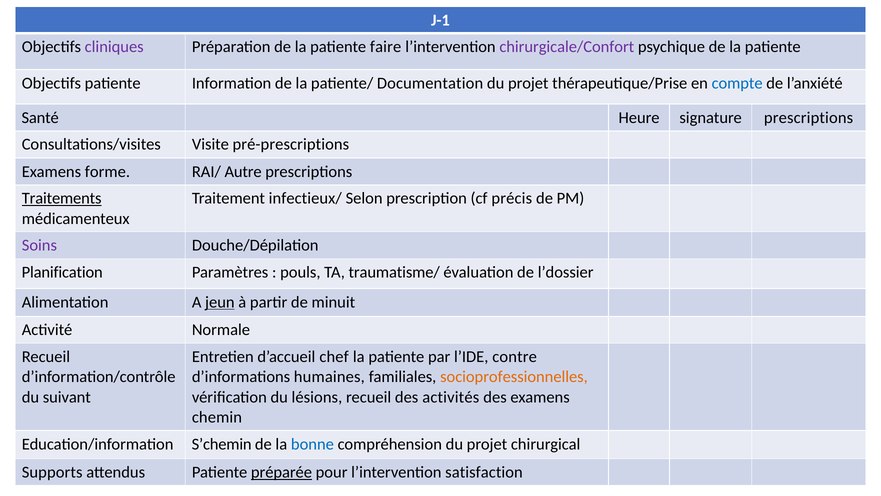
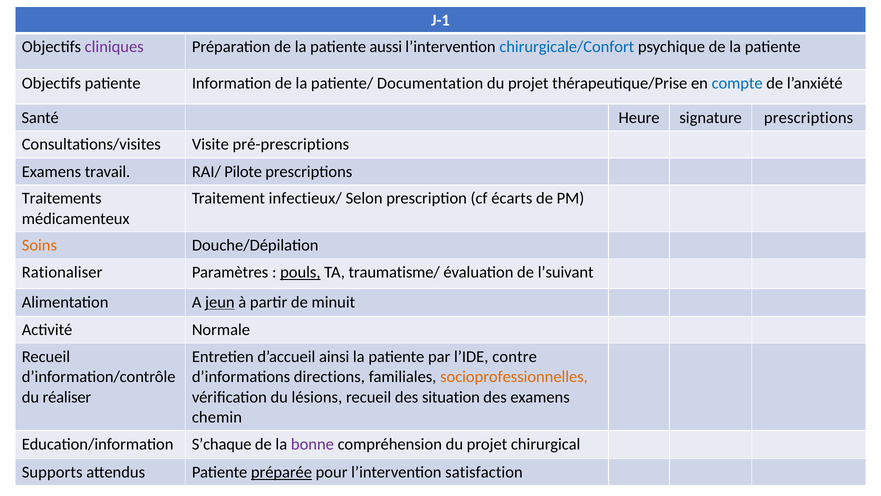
faire: faire -> aussi
chirurgicale/Confort colour: purple -> blue
forme: forme -> travail
Autre: Autre -> Pilote
Traitements underline: present -> none
précis: précis -> écarts
Soins colour: purple -> orange
Planification: Planification -> Rationaliser
pouls underline: none -> present
l’dossier: l’dossier -> l’suivant
chef: chef -> ainsi
humaines: humaines -> directions
suivant: suivant -> réaliser
activités: activités -> situation
S’chemin: S’chemin -> S’chaque
bonne colour: blue -> purple
